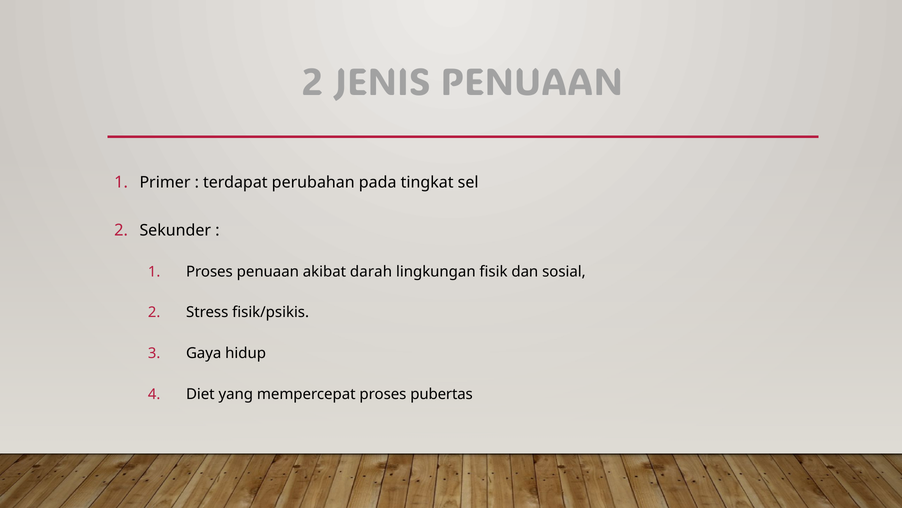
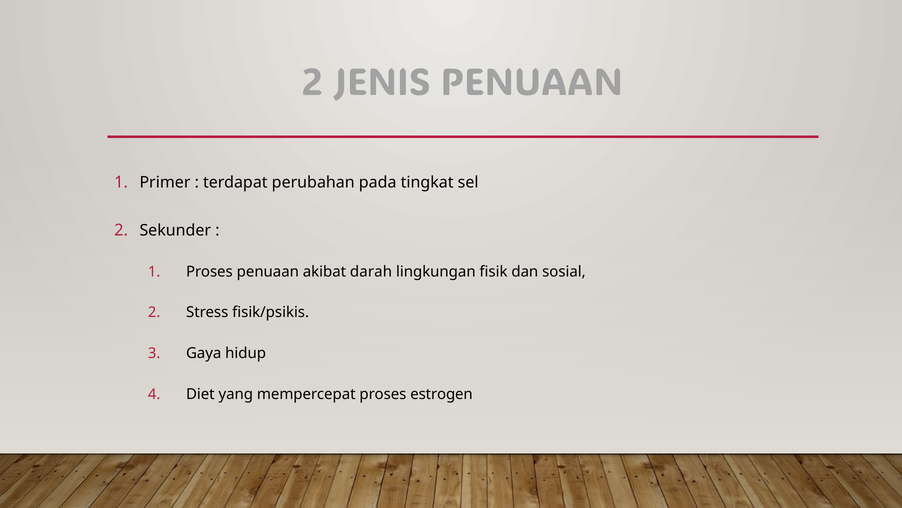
pubertas: pubertas -> estrogen
